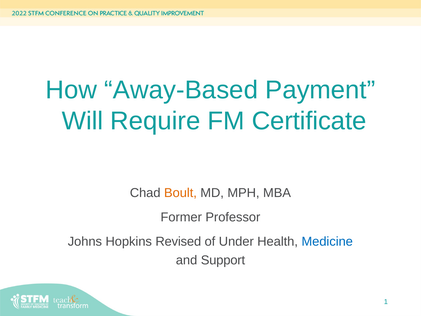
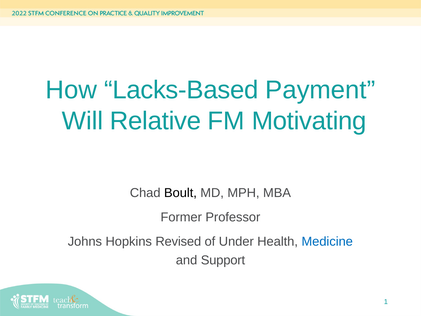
Away-Based: Away-Based -> Lacks-Based
Require: Require -> Relative
Certificate: Certificate -> Motivating
Boult colour: orange -> black
